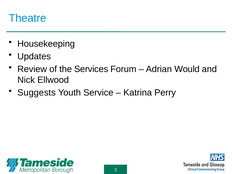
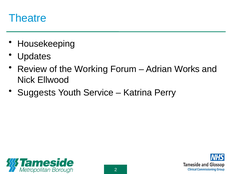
Services: Services -> Working
Would: Would -> Works
